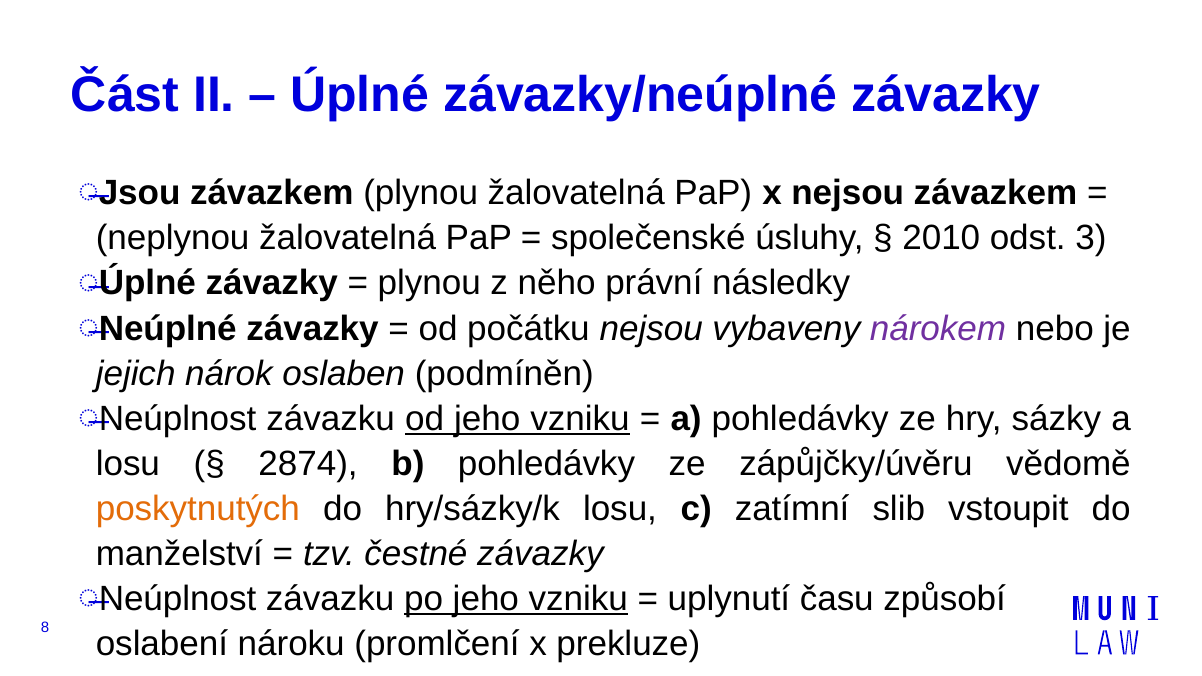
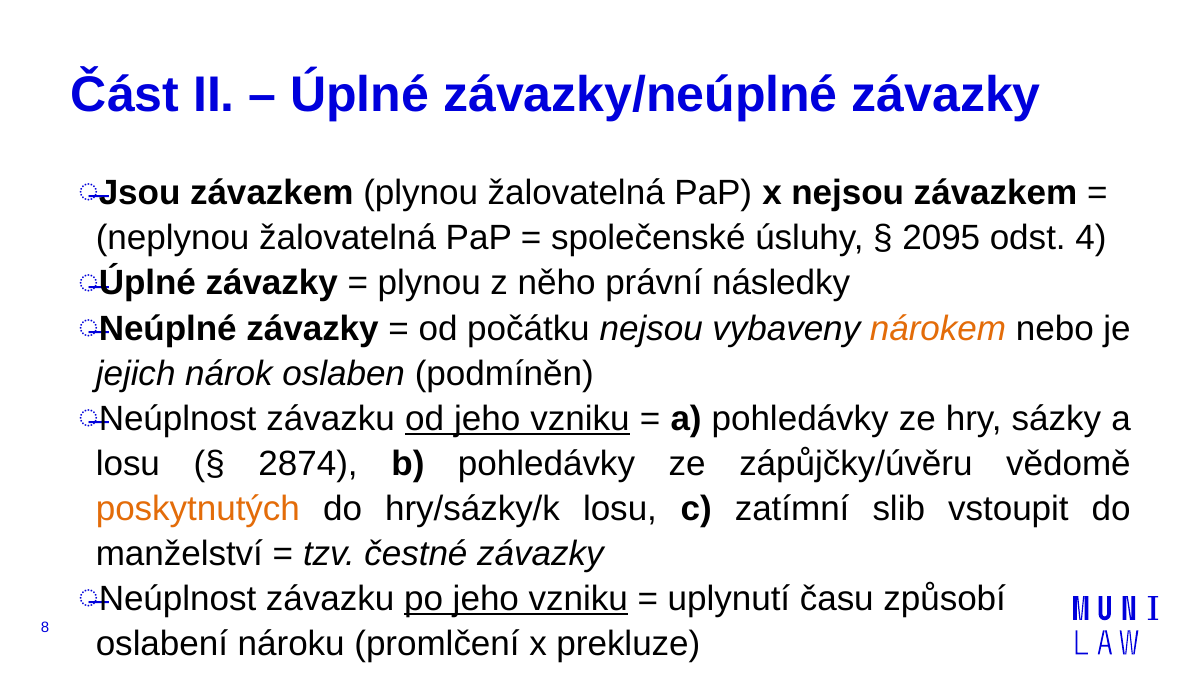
2010: 2010 -> 2095
3: 3 -> 4
nárokem colour: purple -> orange
